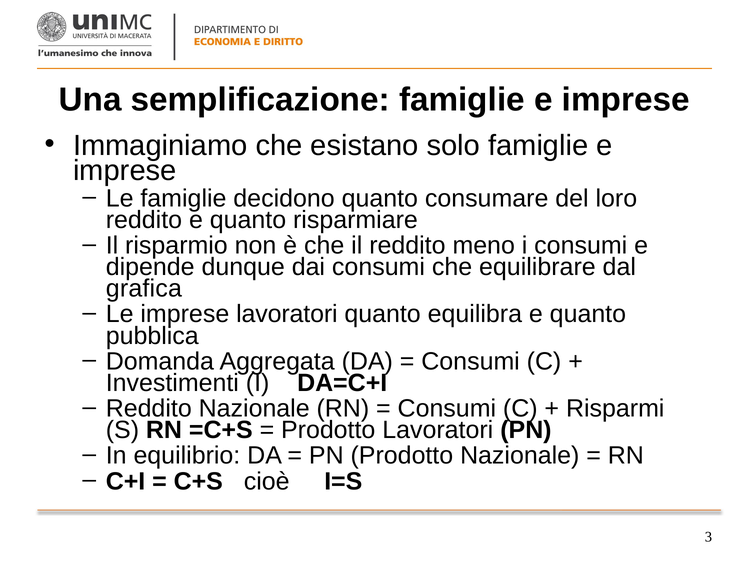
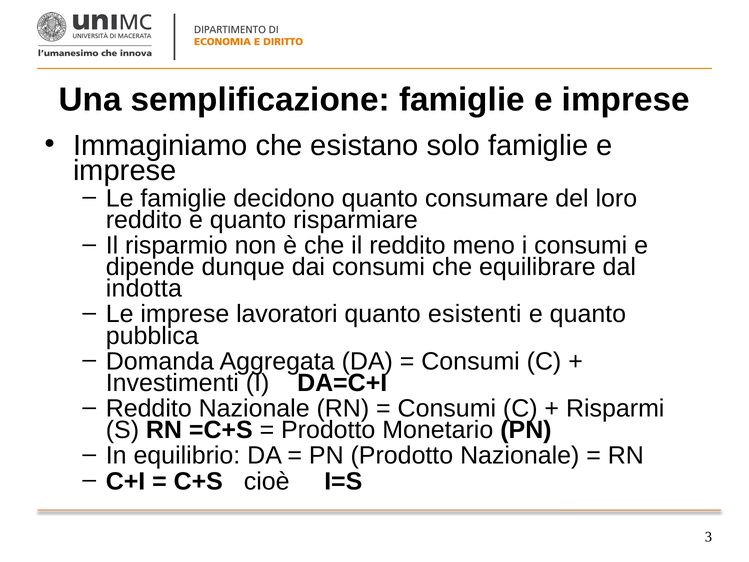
grafica: grafica -> indotta
equilibra: equilibra -> esistenti
Prodotto Lavoratori: Lavoratori -> Monetario
